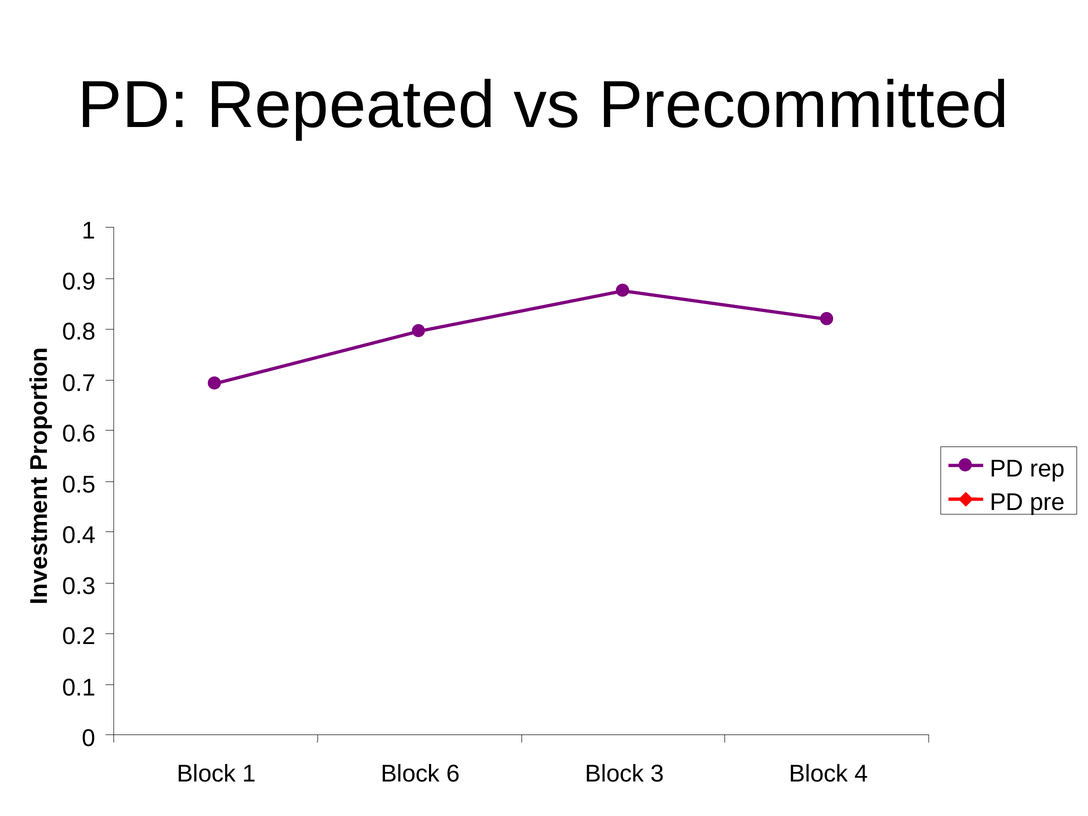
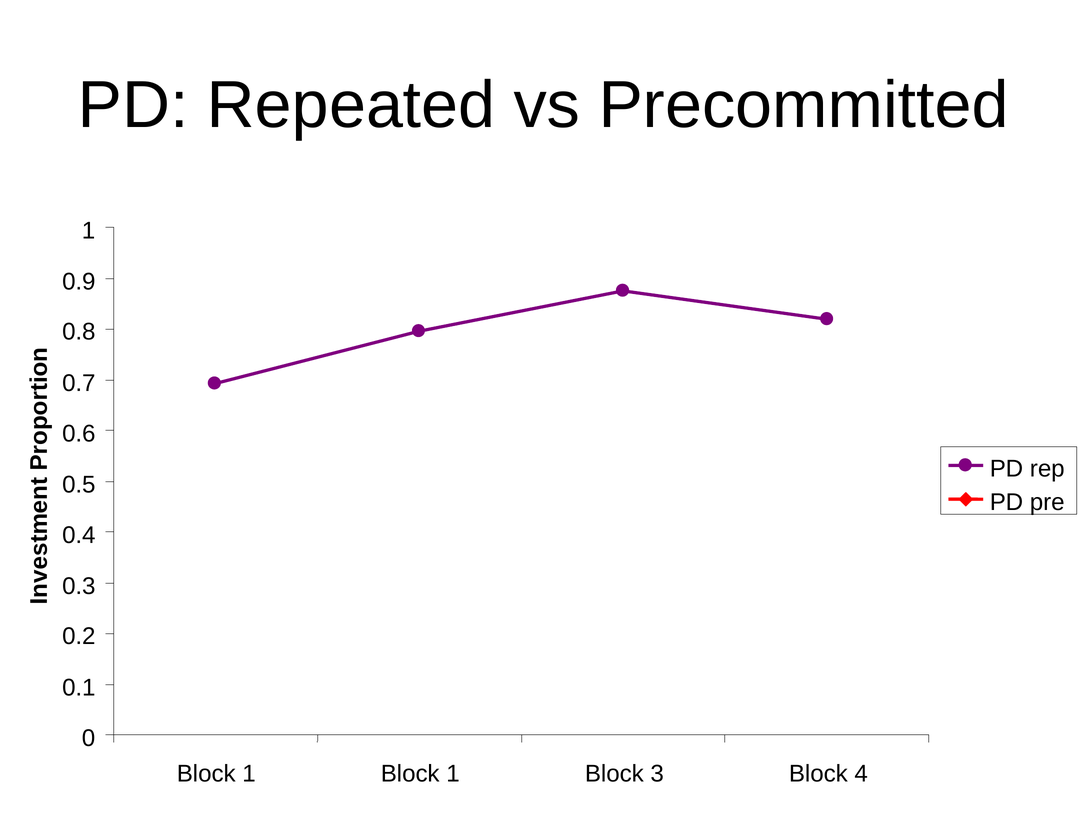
Block 1 Block 6: 6 -> 1
